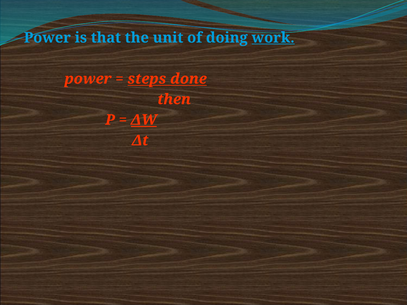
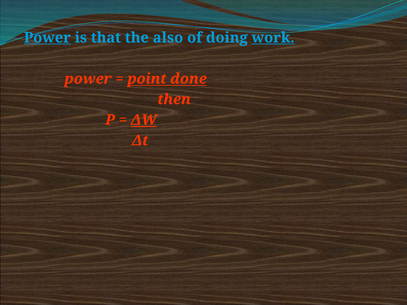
Power at (47, 38) underline: none -> present
unit: unit -> also
steps: steps -> point
